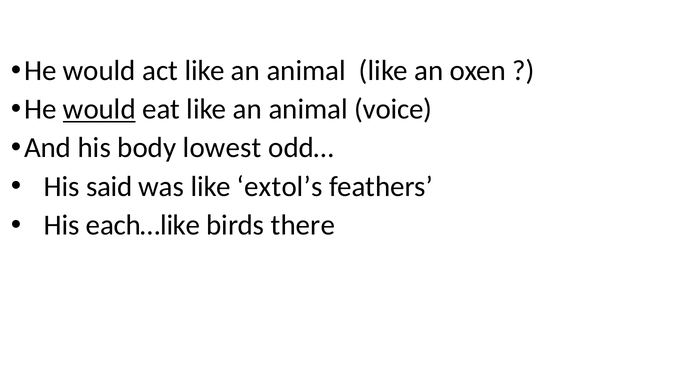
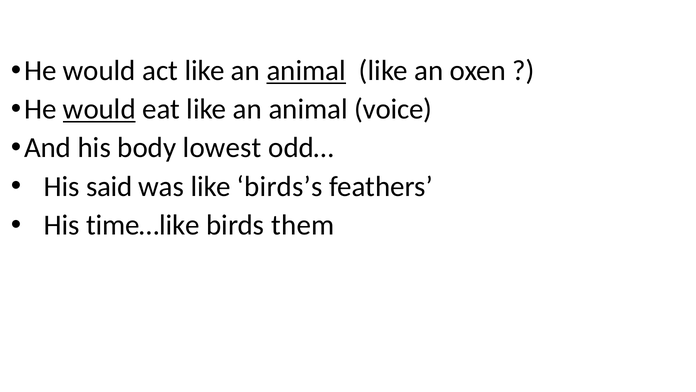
animal at (306, 71) underline: none -> present
extol’s: extol’s -> birds’s
each…like: each…like -> time…like
there: there -> them
